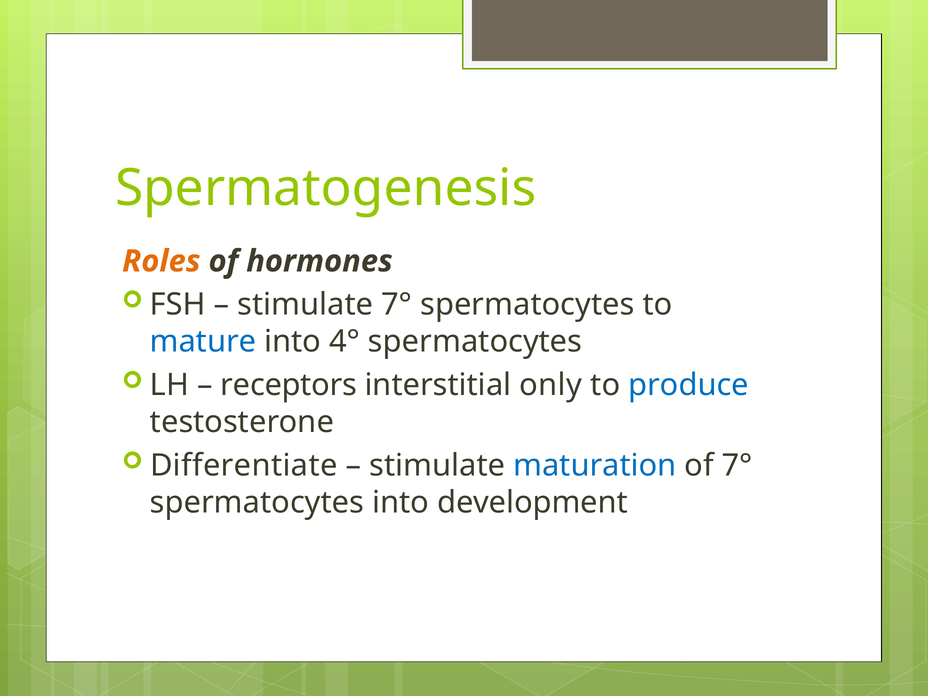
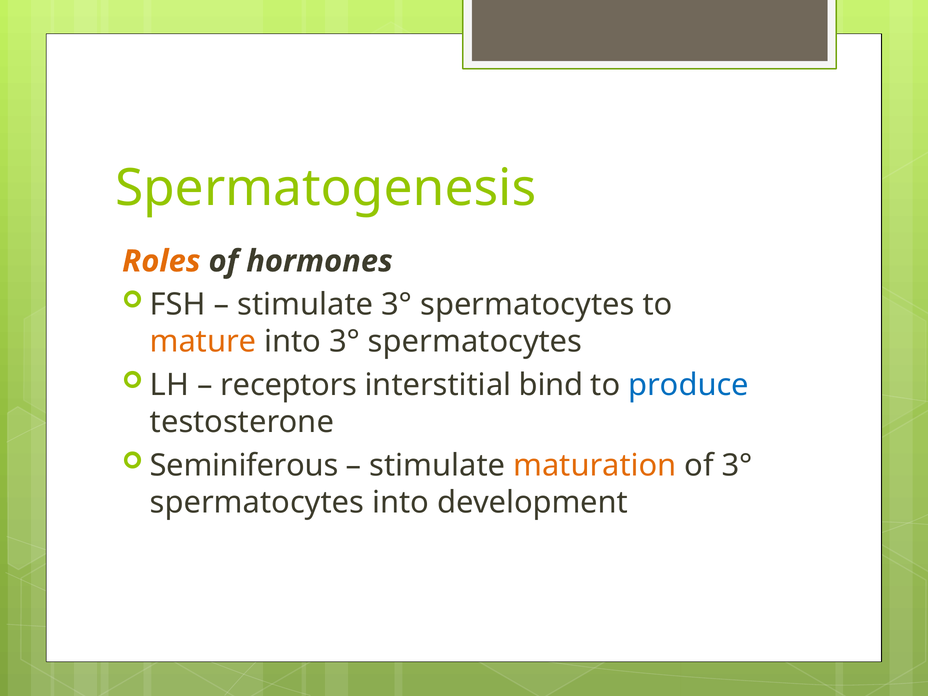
stimulate 7°: 7° -> 3°
mature colour: blue -> orange
into 4°: 4° -> 3°
only: only -> bind
Differentiate: Differentiate -> Seminiferous
maturation colour: blue -> orange
of 7°: 7° -> 3°
